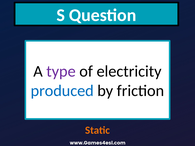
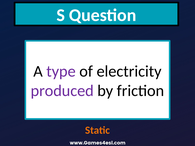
produced colour: blue -> purple
